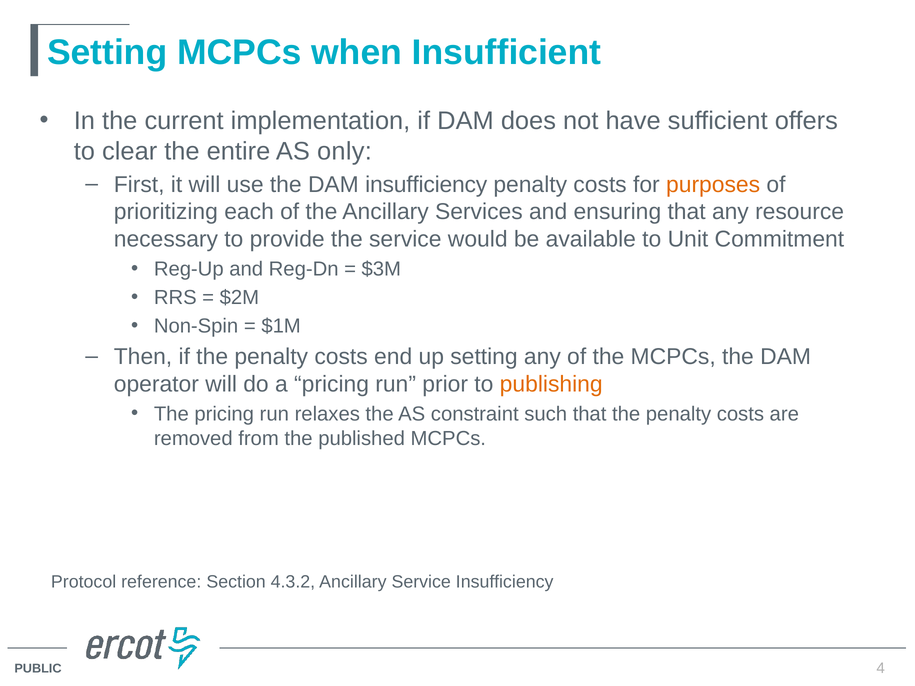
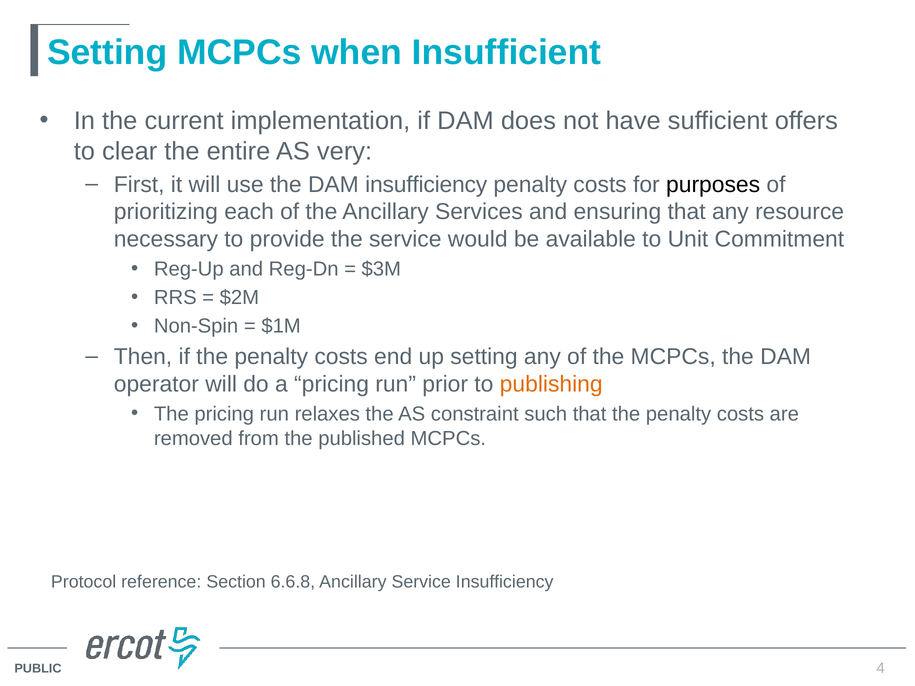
only: only -> very
purposes colour: orange -> black
4.3.2: 4.3.2 -> 6.6.8
